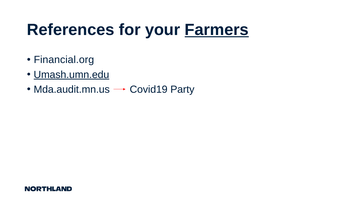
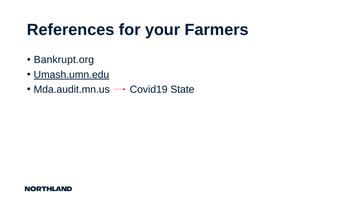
Farmers underline: present -> none
Financial.org: Financial.org -> Bankrupt.org
Party: Party -> State
